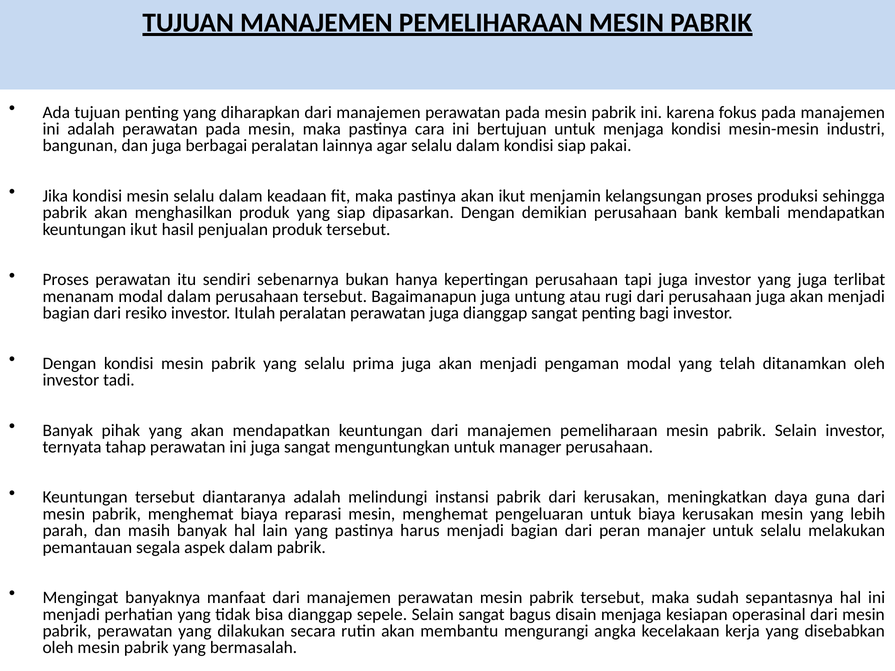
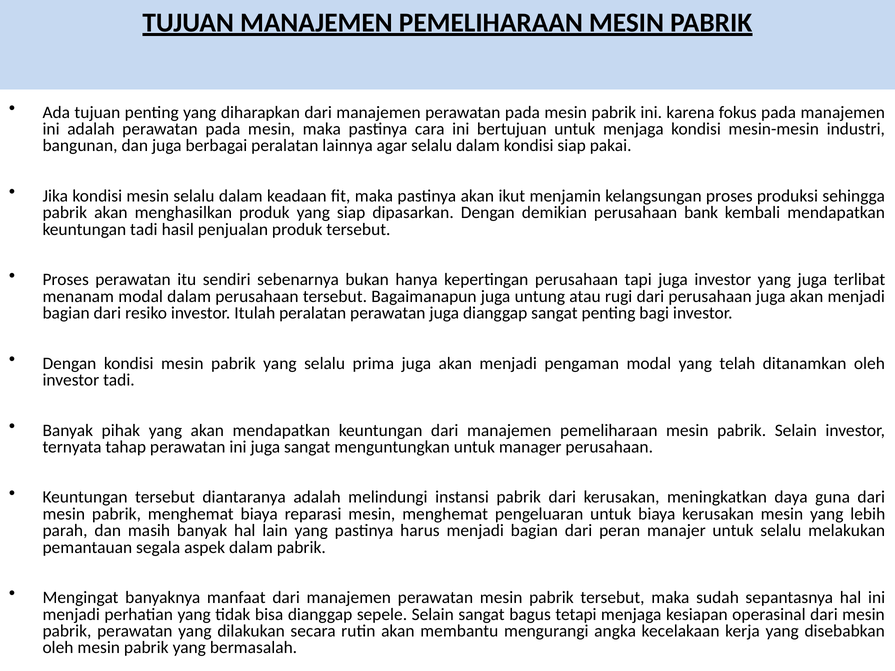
keuntungan ikut: ikut -> tadi
disain: disain -> tetapi
